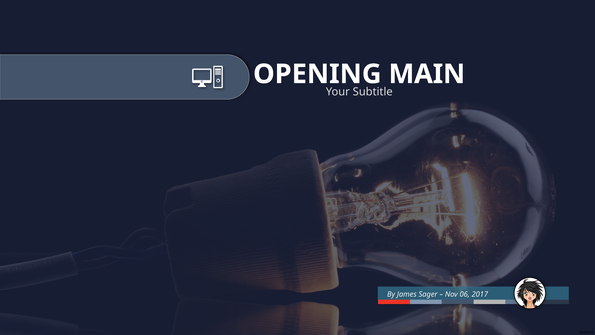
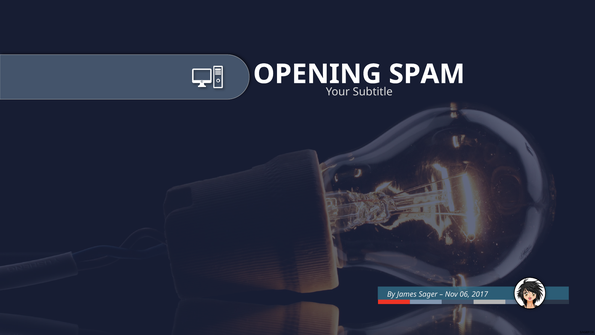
MAIN: MAIN -> SPAM
